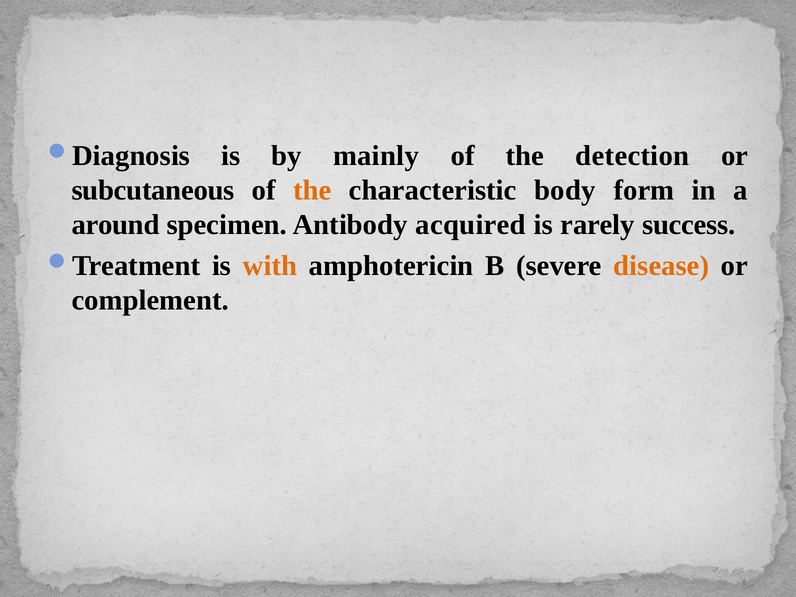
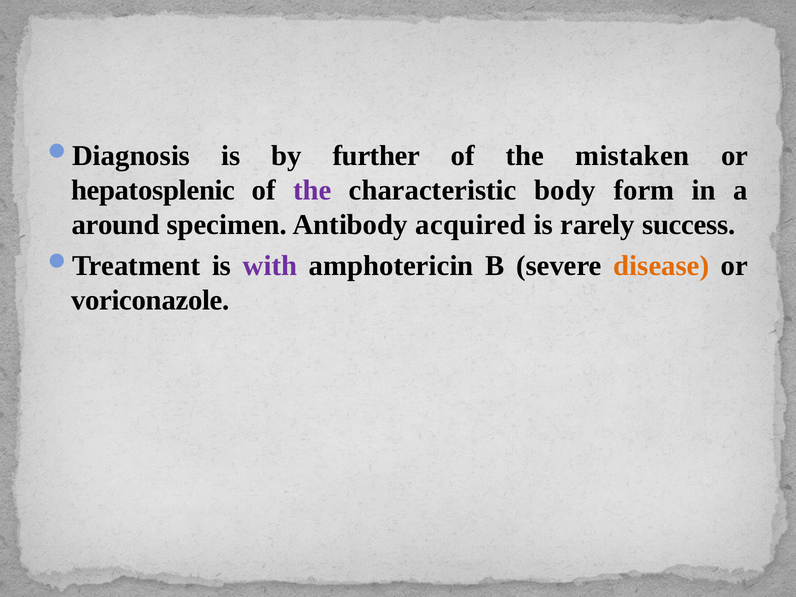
mainly: mainly -> further
detection: detection -> mistaken
subcutaneous: subcutaneous -> hepatosplenic
the at (312, 190) colour: orange -> purple
with colour: orange -> purple
complement: complement -> voriconazole
